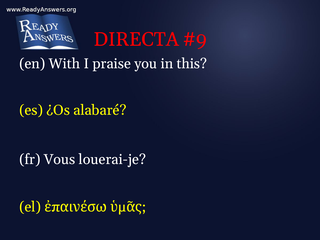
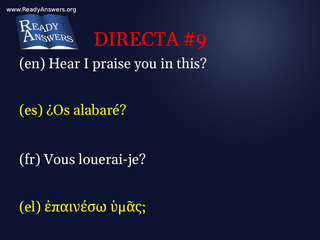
With: With -> Hear
